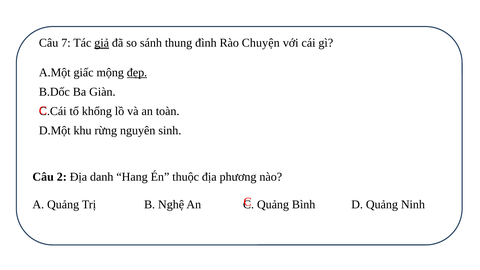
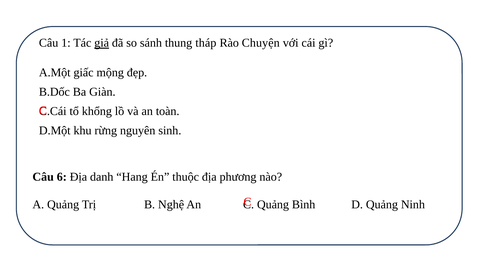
7: 7 -> 1
đình: đình -> tháp
đẹp underline: present -> none
2: 2 -> 6
